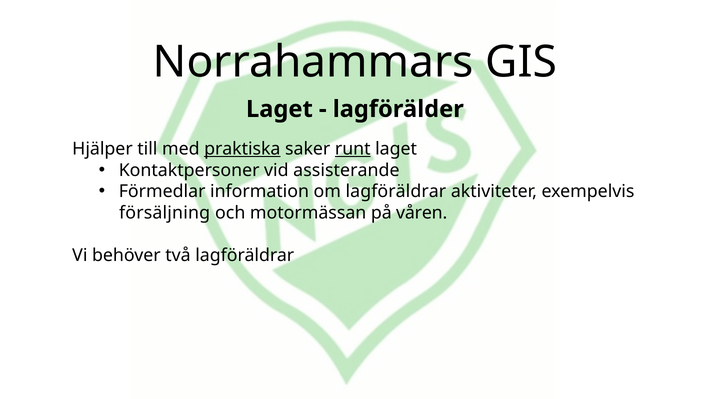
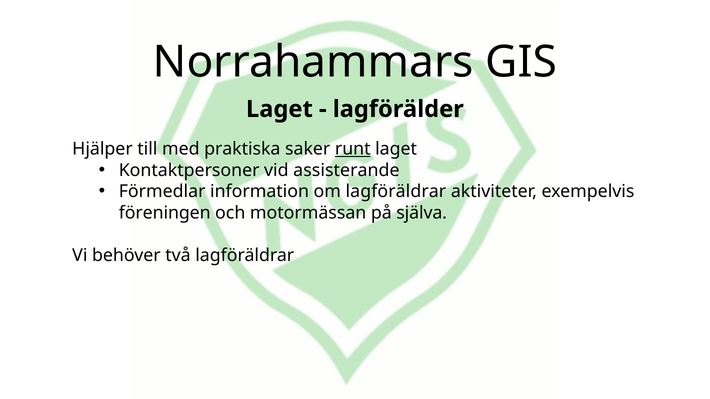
praktiska underline: present -> none
försäljning: försäljning -> föreningen
våren: våren -> själva
